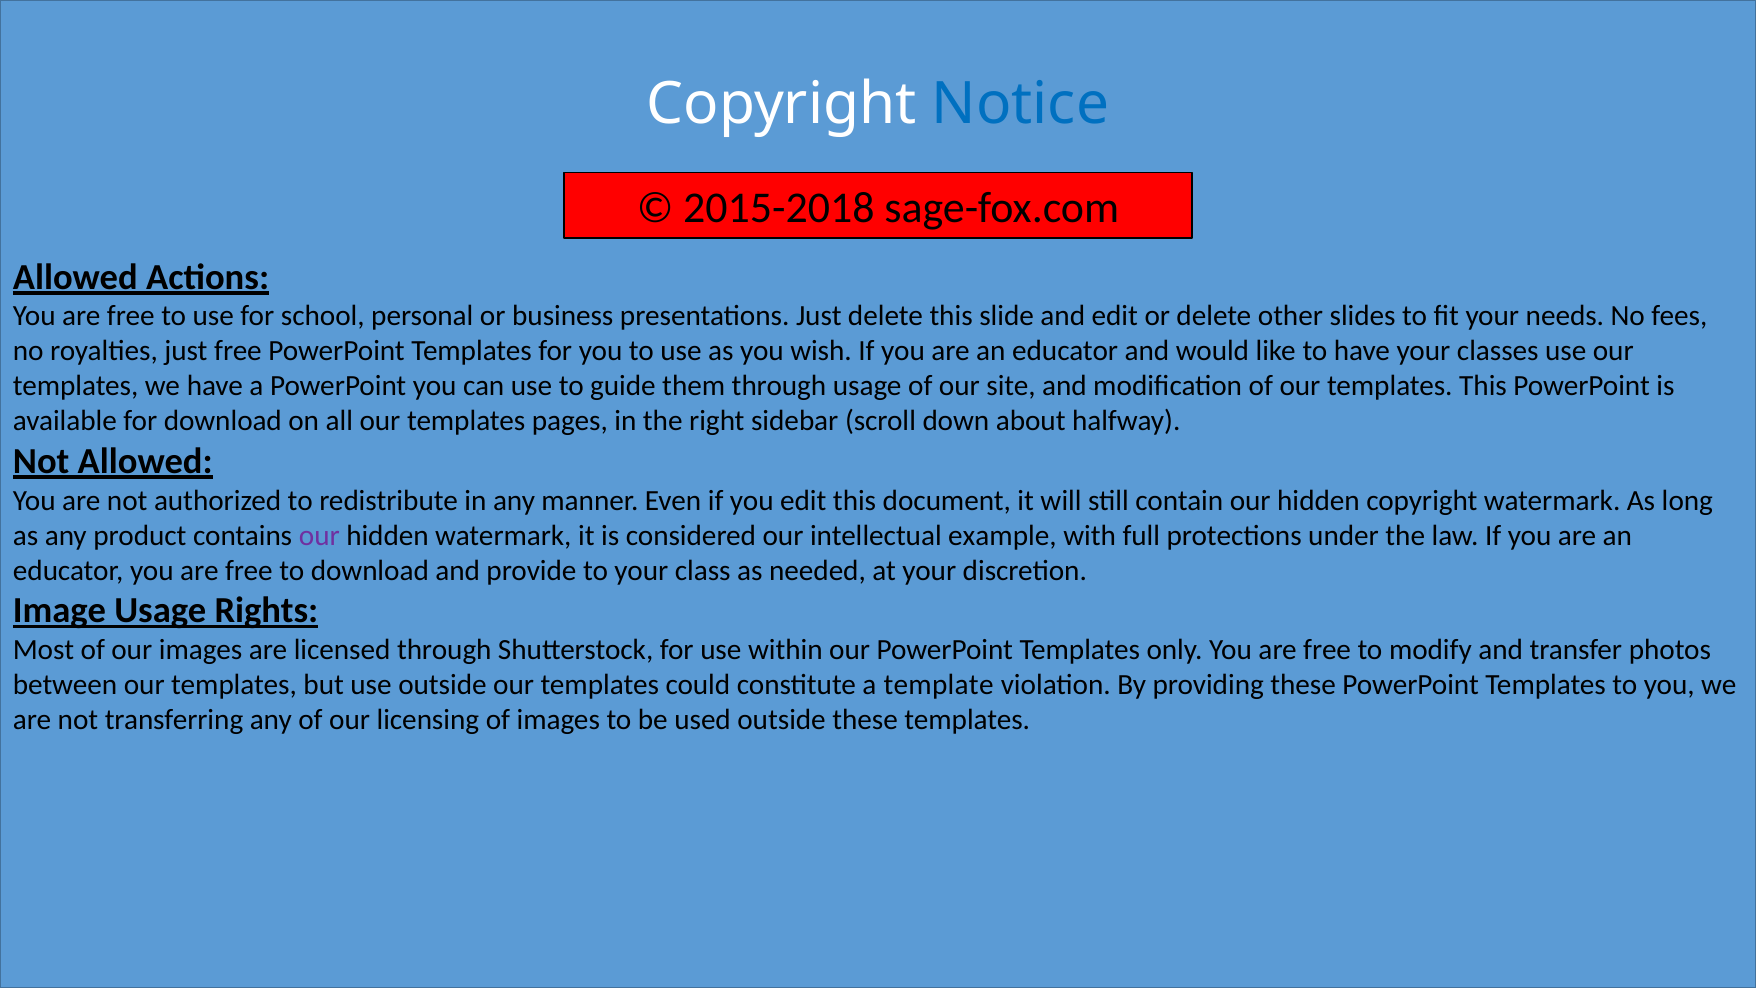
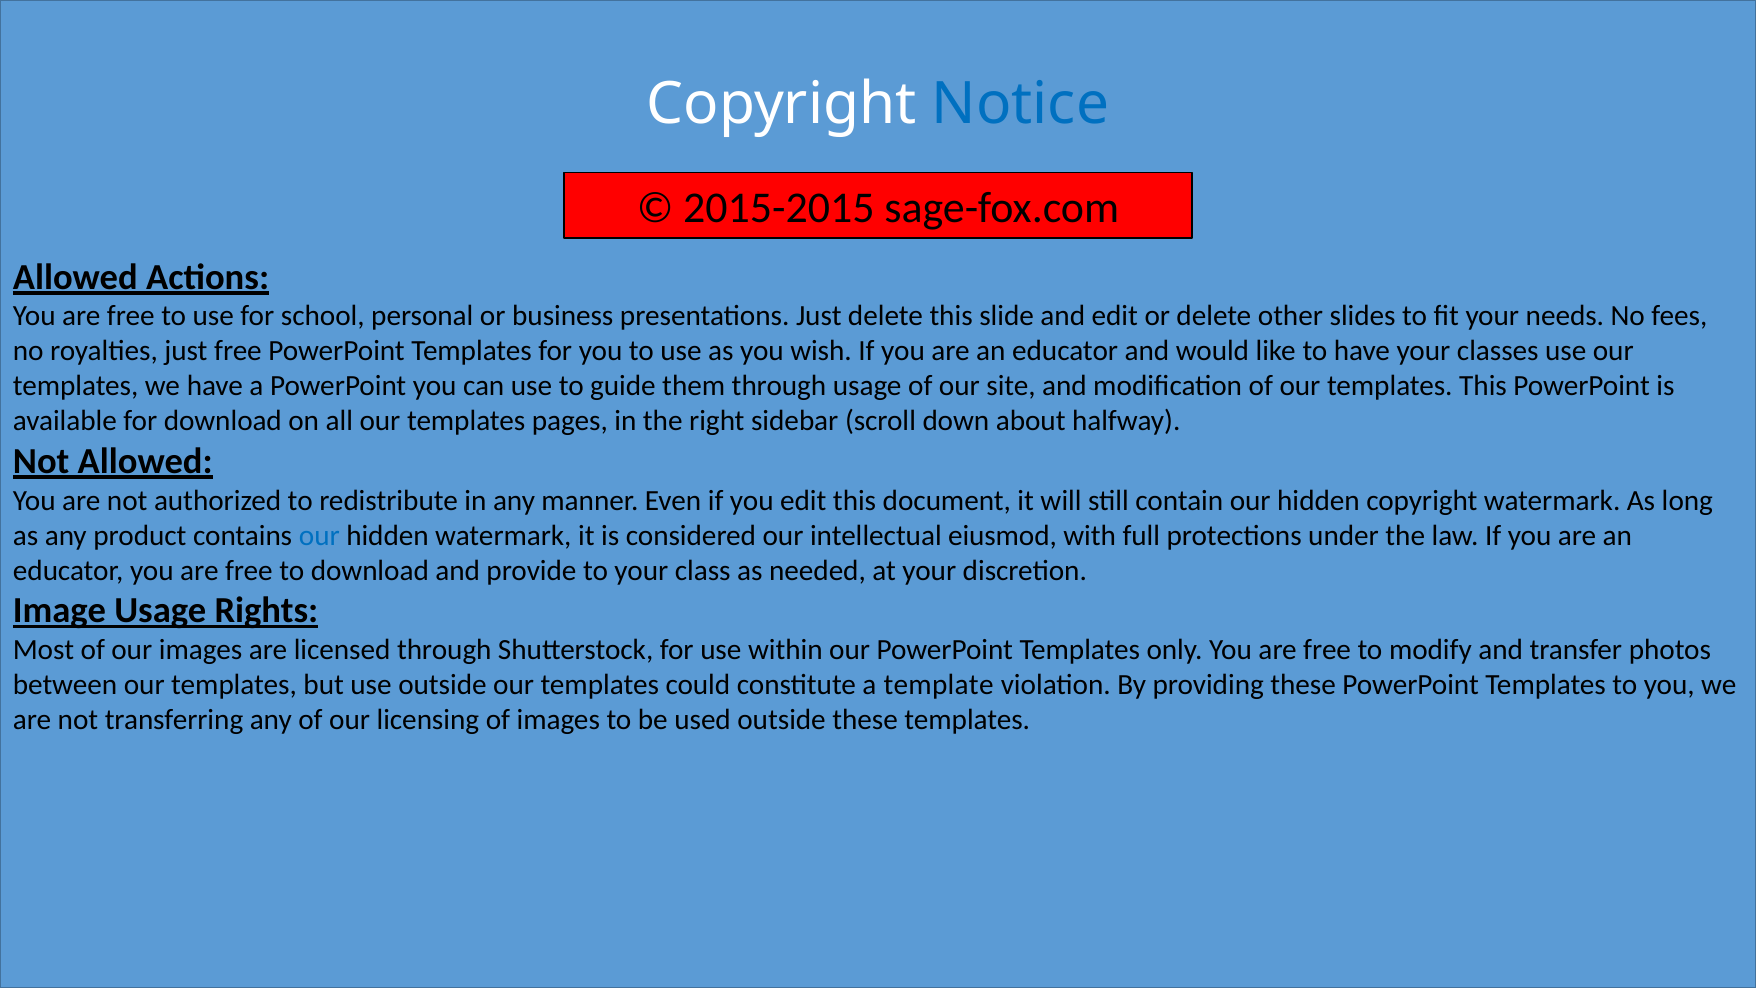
2015-2018: 2015-2018 -> 2015-2015
our at (319, 535) colour: purple -> blue
example: example -> eiusmod
